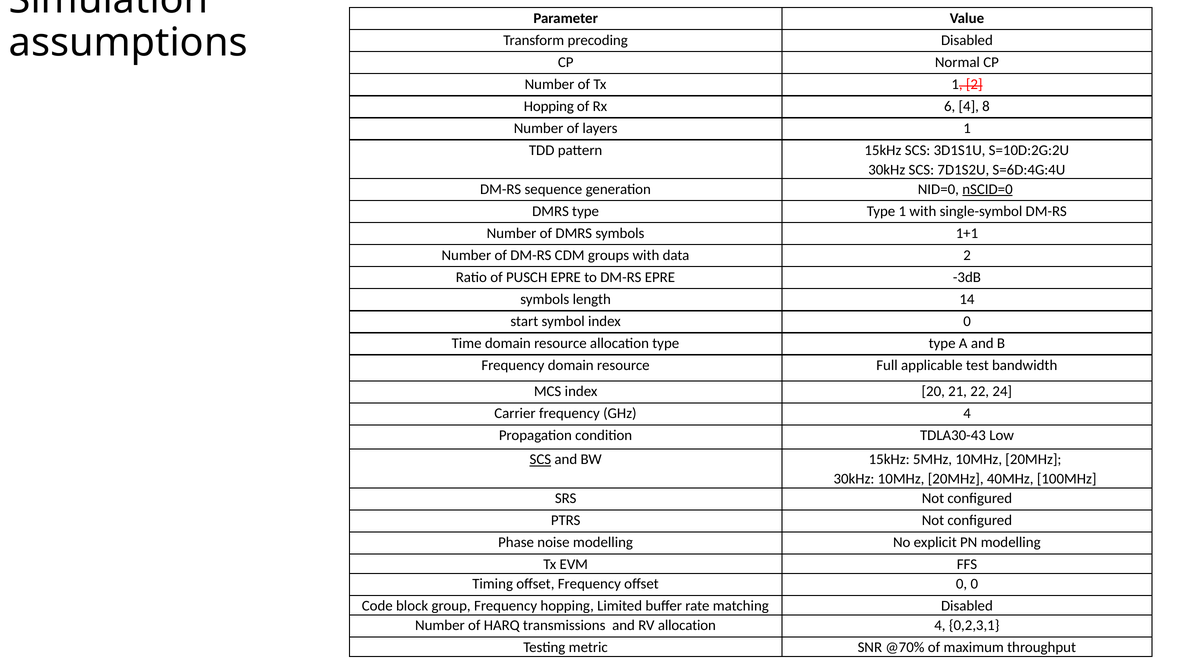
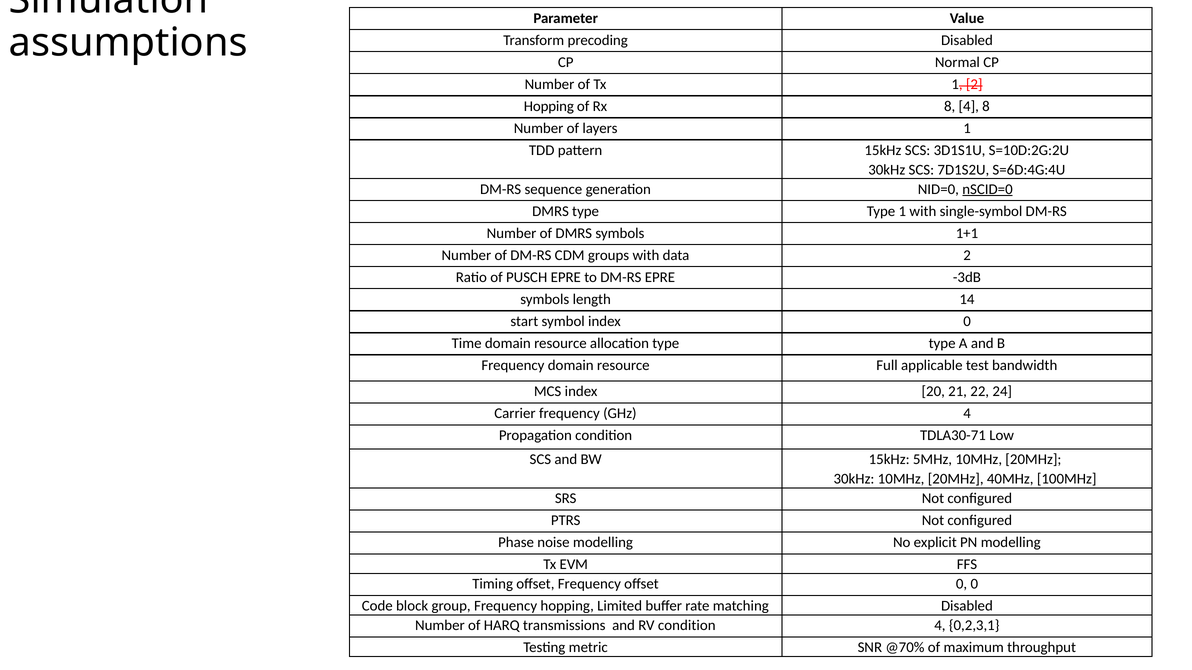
Rx 6: 6 -> 8
TDLA30-43: TDLA30-43 -> TDLA30-71
SCS at (540, 460) underline: present -> none
RV allocation: allocation -> condition
